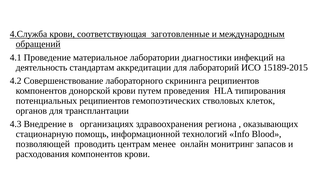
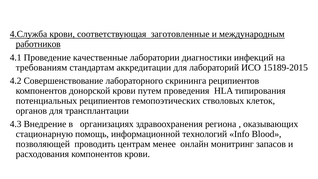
обращений: обращений -> работников
материальное: материальное -> качественные
деятельность: деятельность -> требованиям
